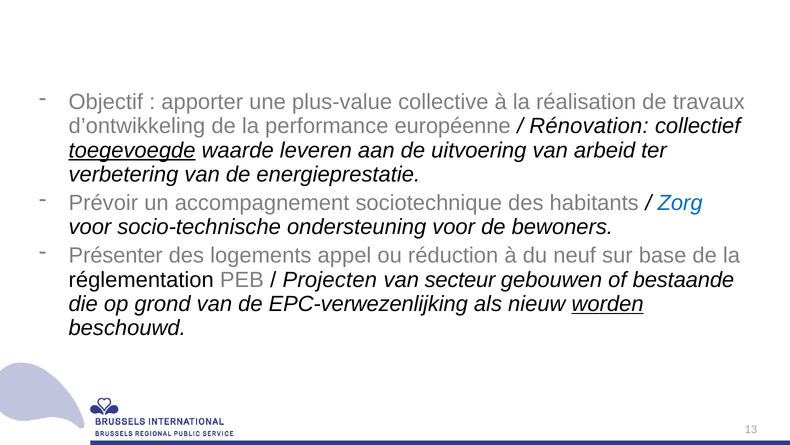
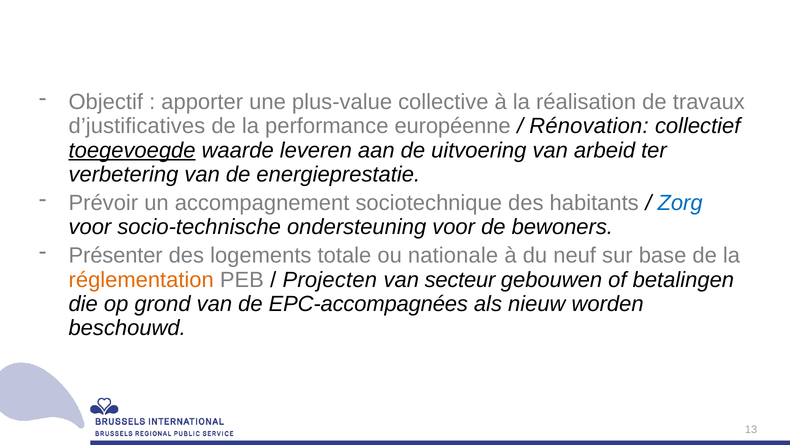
d’ontwikkeling: d’ontwikkeling -> d’justificatives
appel: appel -> totale
réduction: réduction -> nationale
réglementation colour: black -> orange
bestaande: bestaande -> betalingen
EPC-verwezenlijking: EPC-verwezenlijking -> EPC-accompagnées
worden underline: present -> none
